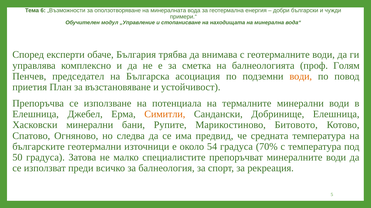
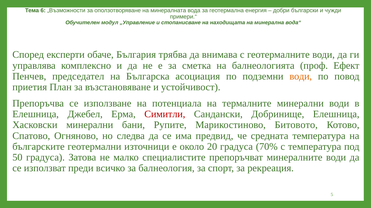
Голям: Голям -> Ефект
Симитли colour: orange -> red
54: 54 -> 20
